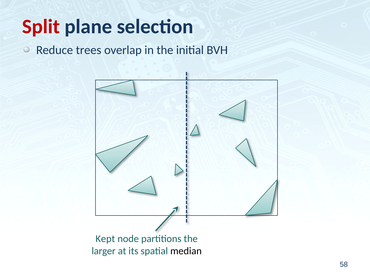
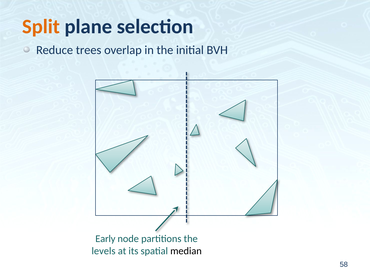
Split colour: red -> orange
Kept: Kept -> Early
larger: larger -> levels
